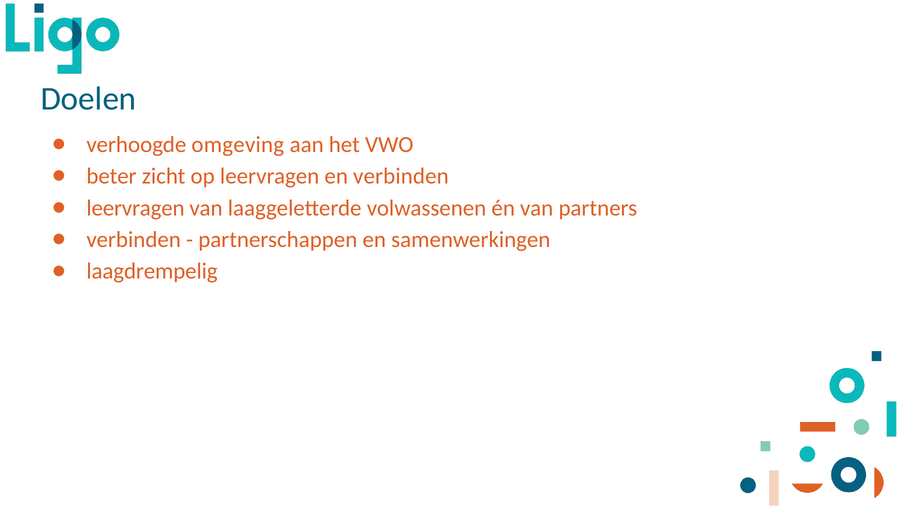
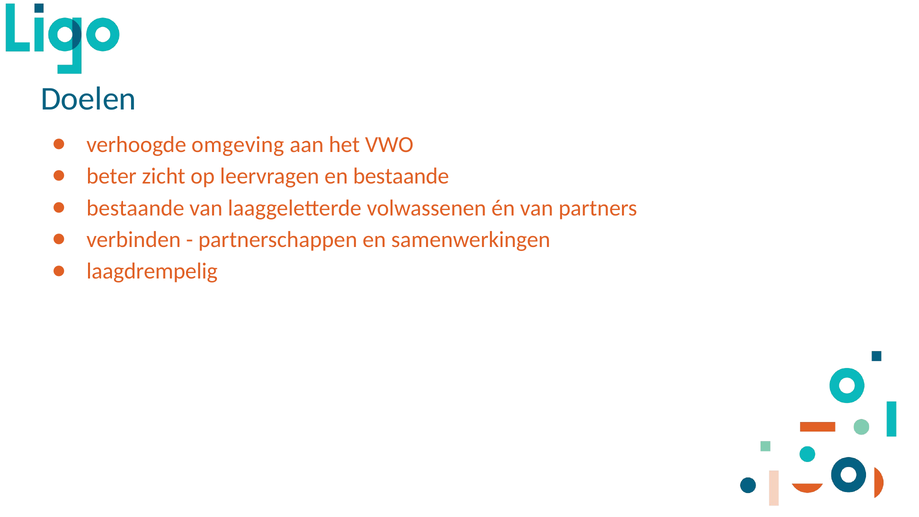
en verbinden: verbinden -> bestaande
leervragen at (136, 208): leervragen -> bestaande
